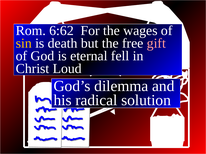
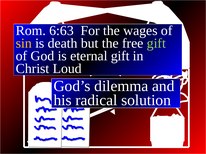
6:62: 6:62 -> 6:63
gift at (156, 43) colour: pink -> light green
eternal fell: fell -> gift
